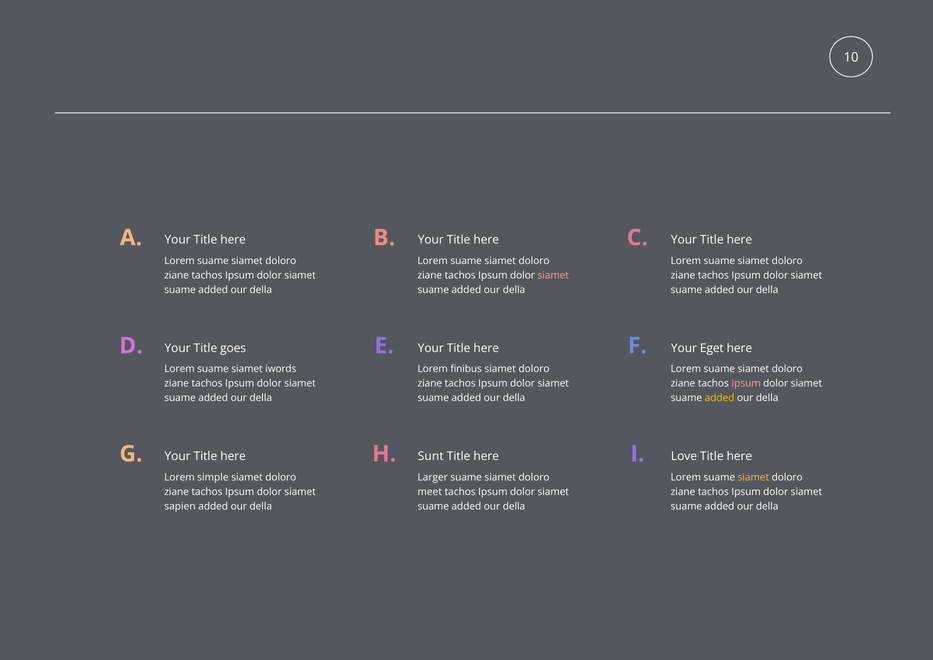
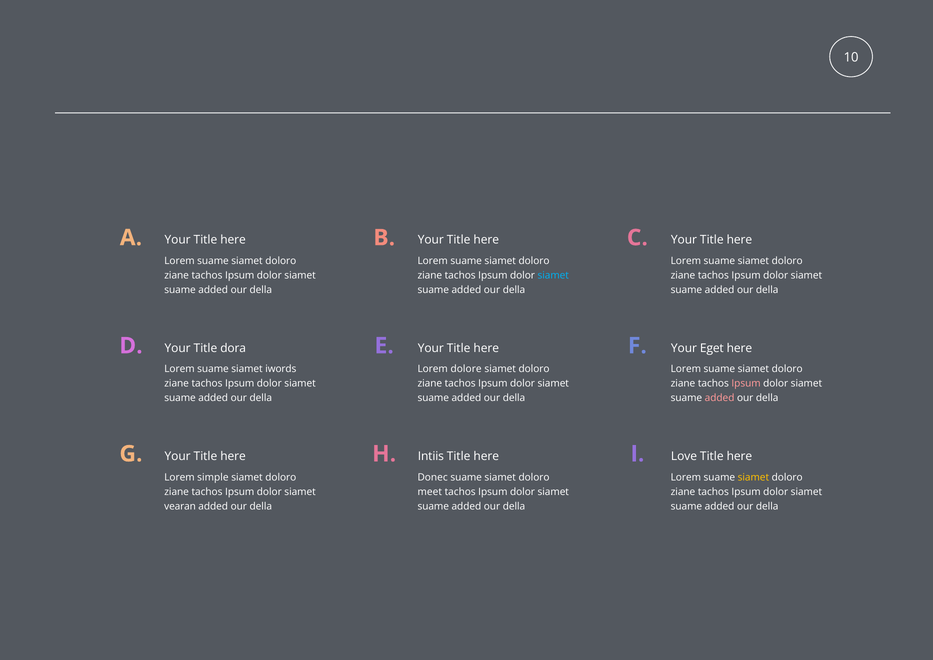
siamet at (553, 275) colour: pink -> light blue
goes: goes -> dora
finibus: finibus -> dolore
added at (720, 398) colour: yellow -> pink
Sunt: Sunt -> Intiis
Larger: Larger -> Donec
sapien: sapien -> vearan
